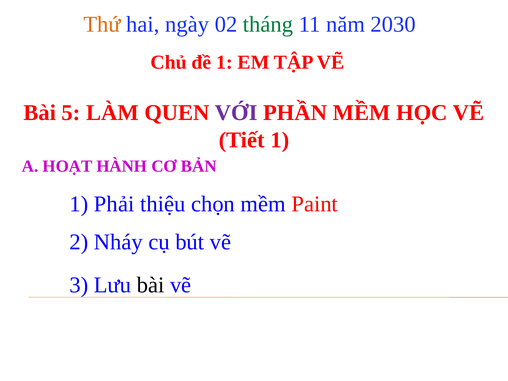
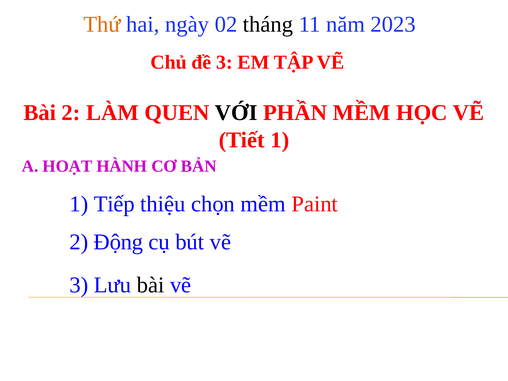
tháng colour: green -> black
2030: 2030 -> 2023
đề 1: 1 -> 3
Bài 5: 5 -> 2
VỚI colour: purple -> black
Phải: Phải -> Tiếp
Nháy: Nháy -> Động
